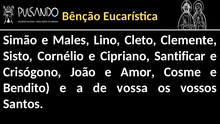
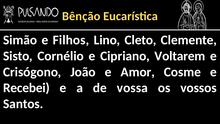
Males: Males -> Filhos
Santificar: Santificar -> Voltarem
Bendito: Bendito -> Recebei
